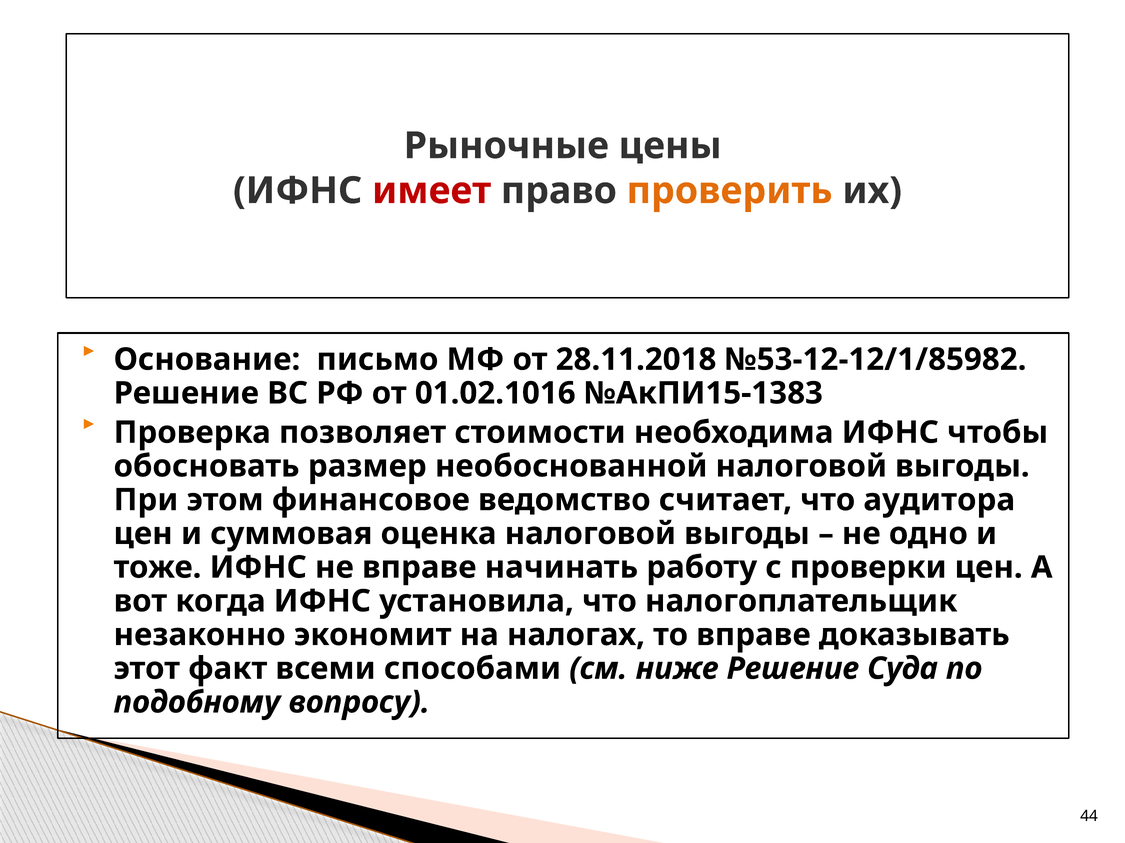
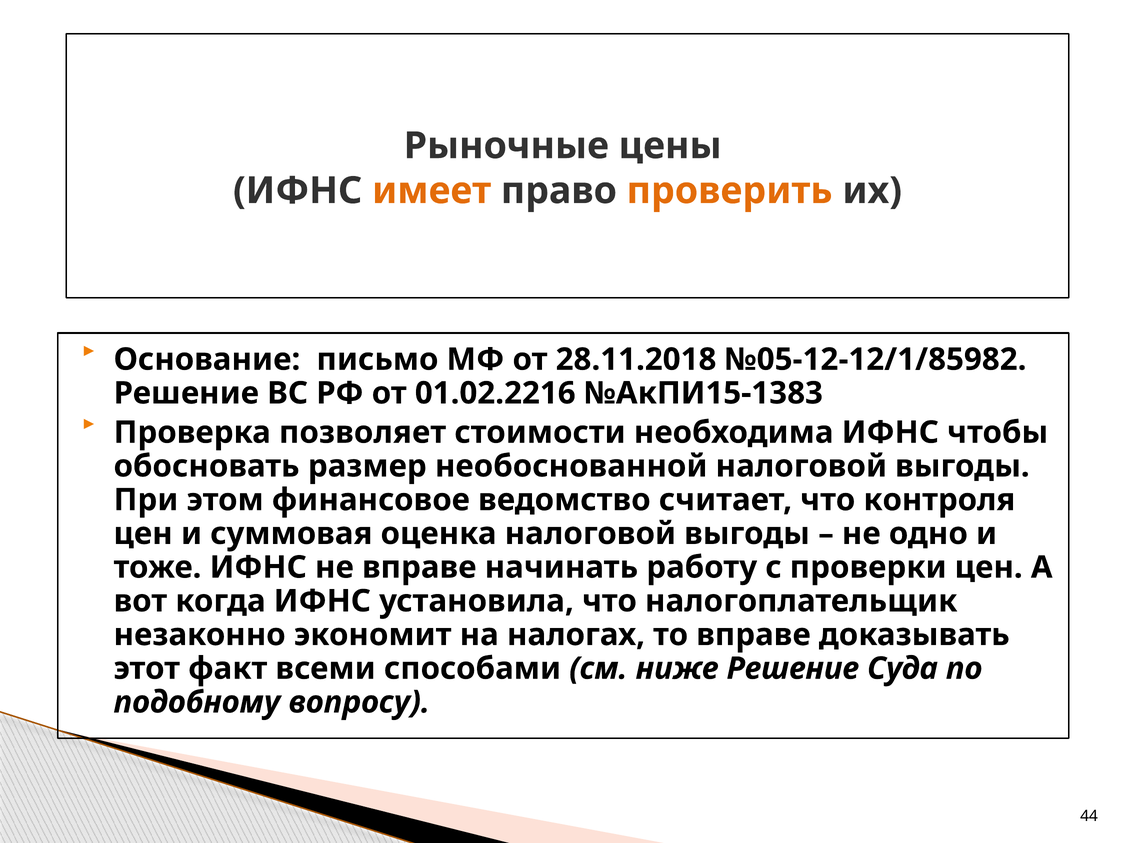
имеет colour: red -> orange
№53-12-12/1/85982: №53-12-12/1/85982 -> №05-12-12/1/85982
01.02.1016: 01.02.1016 -> 01.02.2216
аудитора: аудитора -> контроля
